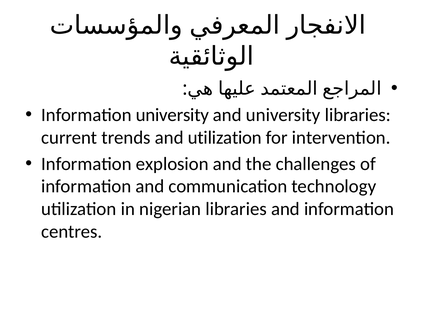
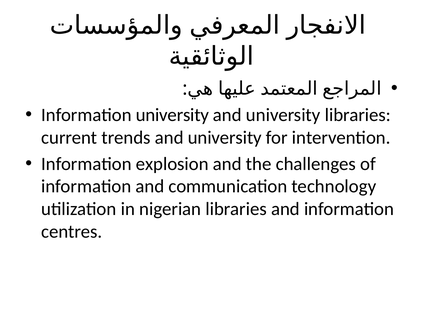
trends and utilization: utilization -> university
